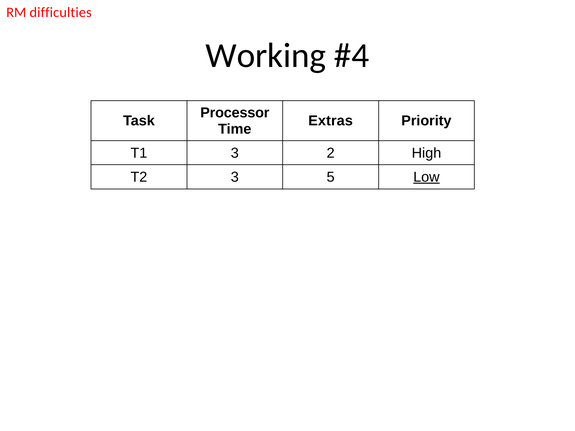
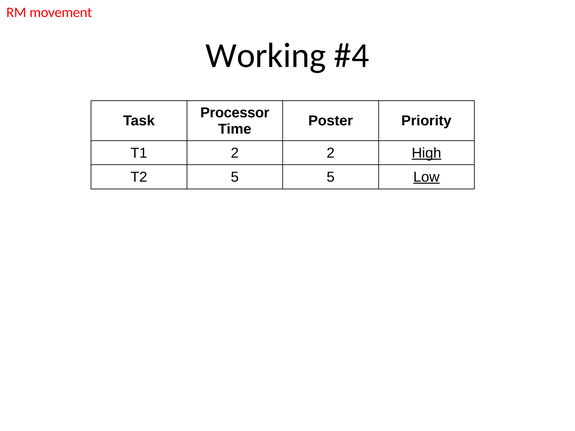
difficulties: difficulties -> movement
Extras: Extras -> Poster
T1 3: 3 -> 2
High underline: none -> present
T2 3: 3 -> 5
